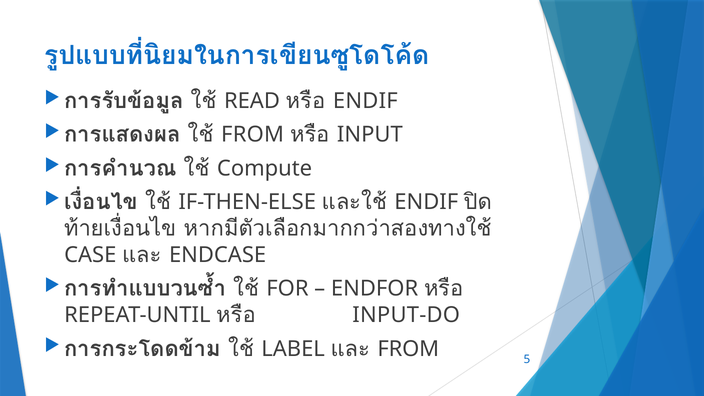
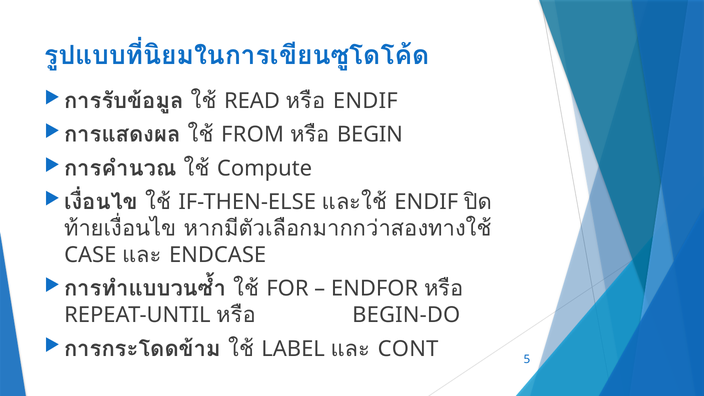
INPUT: INPUT -> BEGIN
INPUT-DO: INPUT-DO -> BEGIN-DO
FROM at (408, 349): FROM -> CONT
